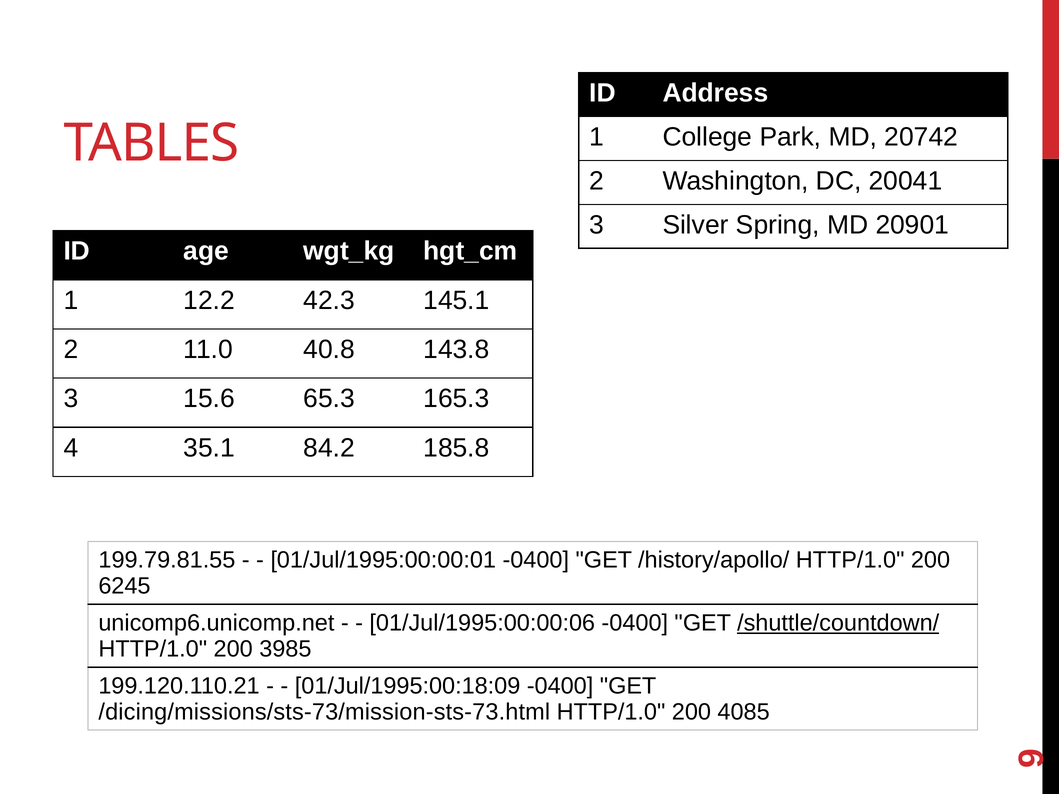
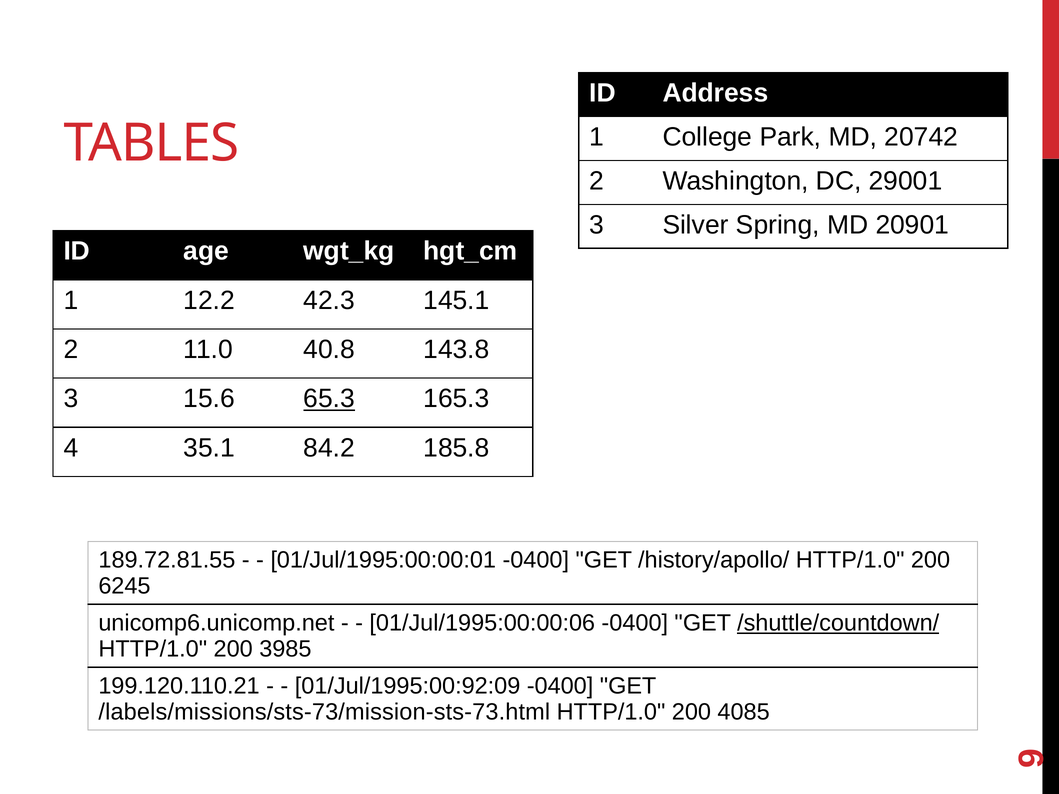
20041: 20041 -> 29001
65.3 underline: none -> present
199.79.81.55: 199.79.81.55 -> 189.72.81.55
01/Jul/1995:00:18:09: 01/Jul/1995:00:18:09 -> 01/Jul/1995:00:92:09
/dicing/missions/sts-73/mission-sts-73.html: /dicing/missions/sts-73/mission-sts-73.html -> /labels/missions/sts-73/mission-sts-73.html
